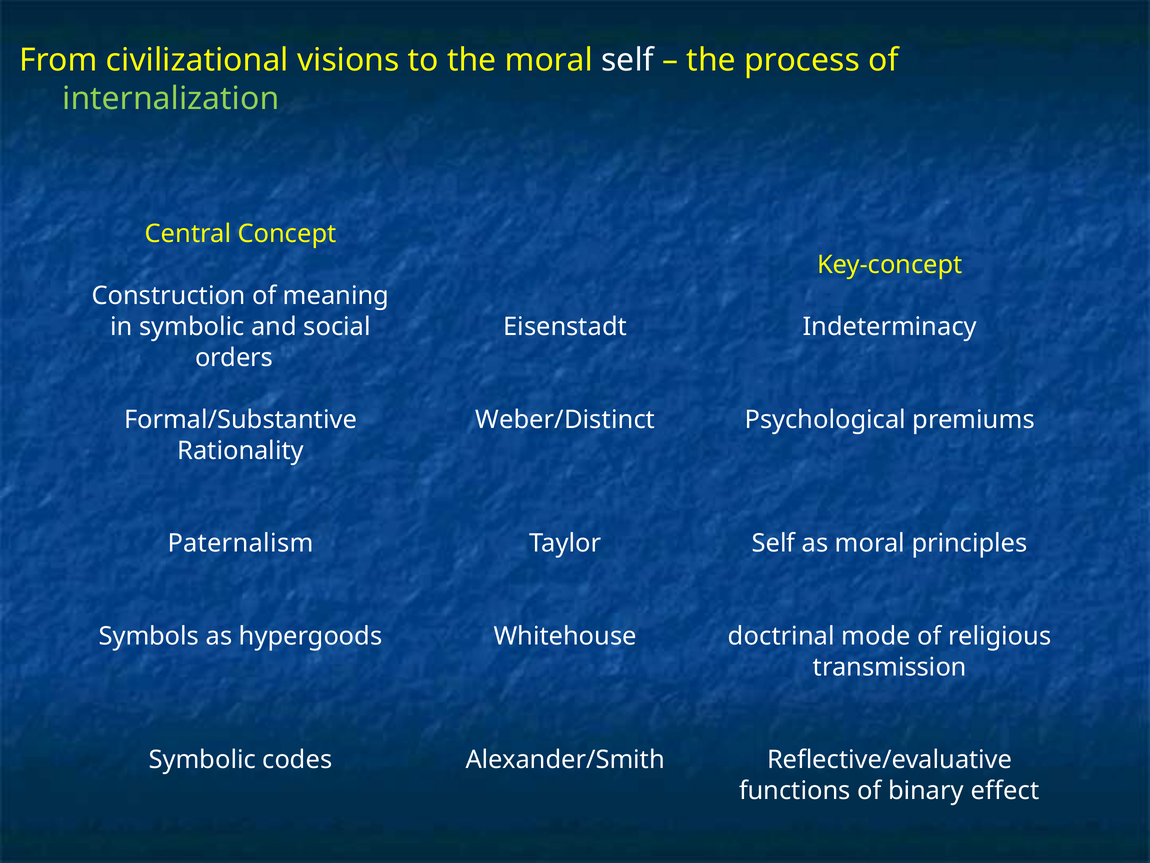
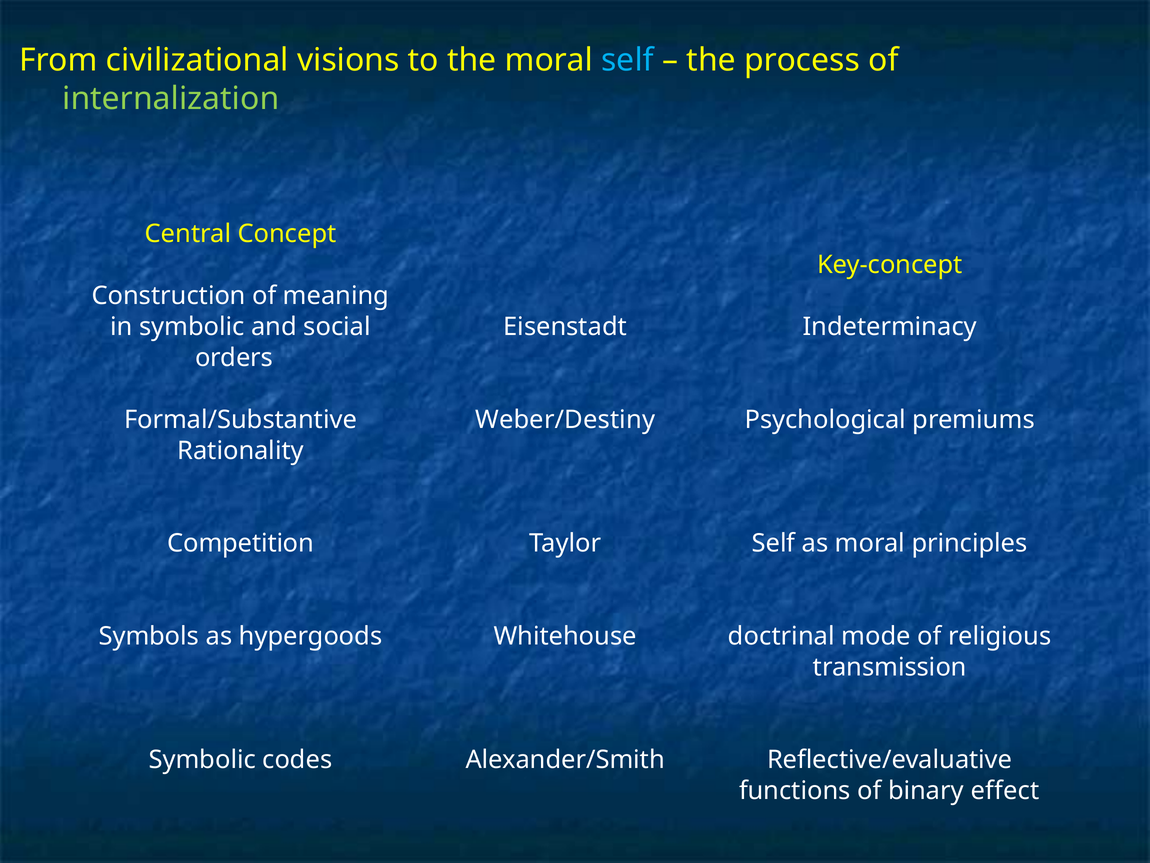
self at (627, 60) colour: white -> light blue
Weber/Distinct: Weber/Distinct -> Weber/Destiny
Paternalism: Paternalism -> Competition
